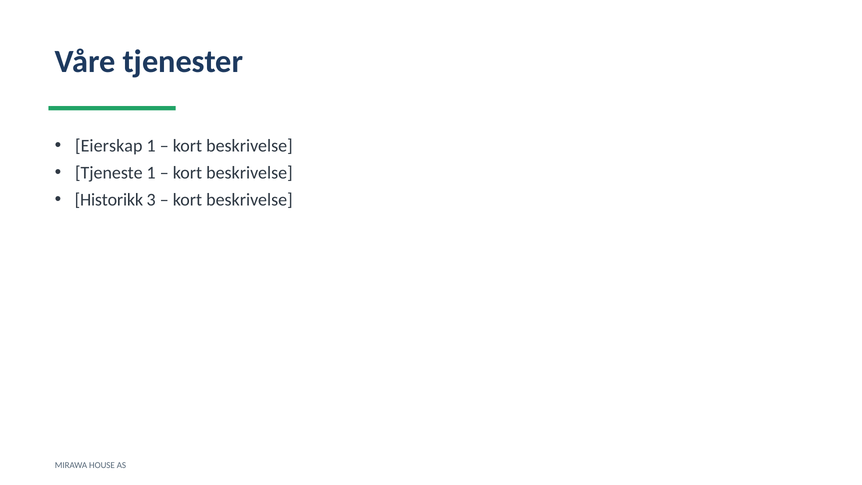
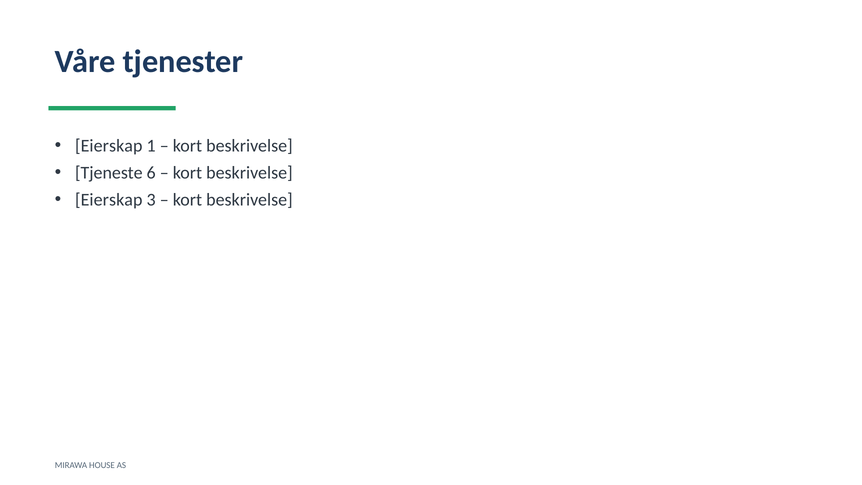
Tjeneste 1: 1 -> 6
Historikk at (109, 200): Historikk -> Eierskap
